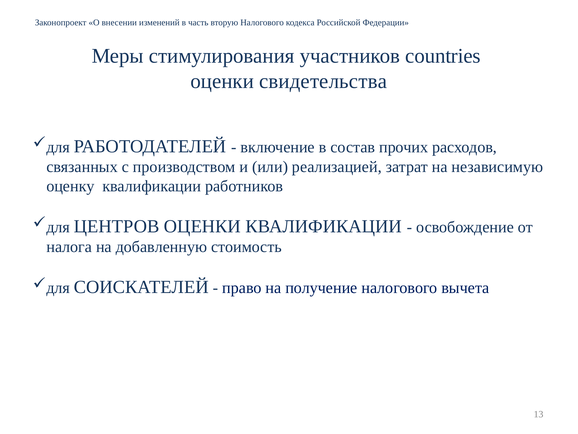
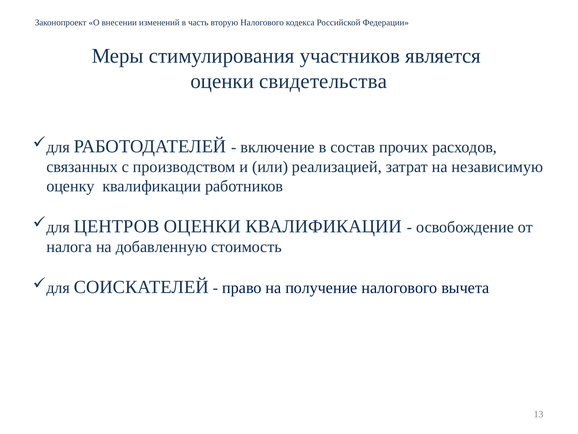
countries: countries -> является
